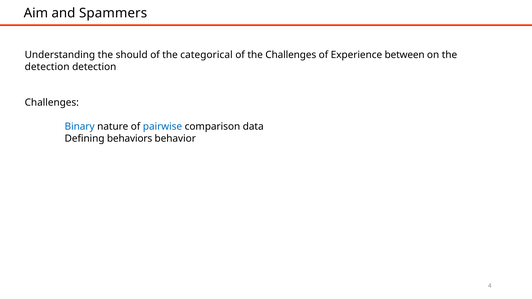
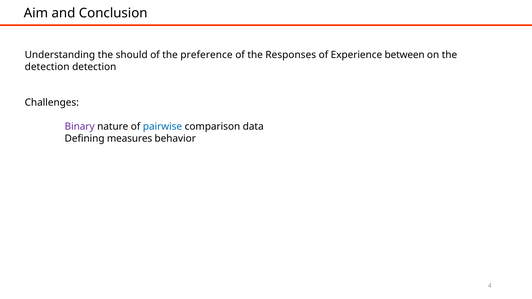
Spammers: Spammers -> Conclusion
categorical: categorical -> preference
the Challenges: Challenges -> Responses
Binary colour: blue -> purple
behaviors: behaviors -> measures
